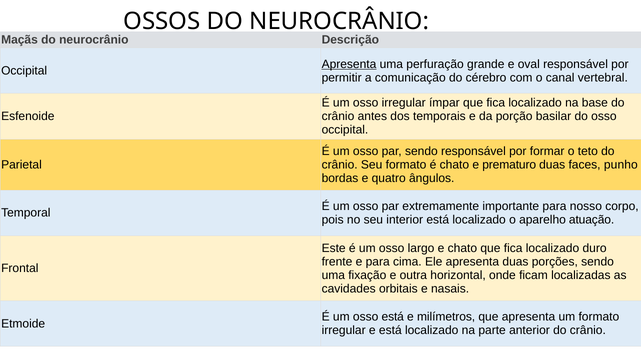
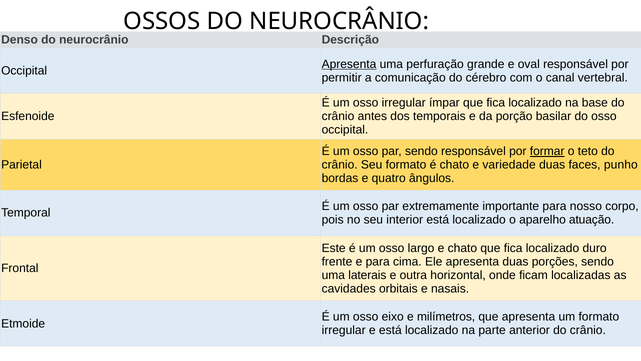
Maçãs: Maçãs -> Denso
formar underline: none -> present
prematuro: prematuro -> variedade
fixação: fixação -> laterais
osso está: está -> eixo
